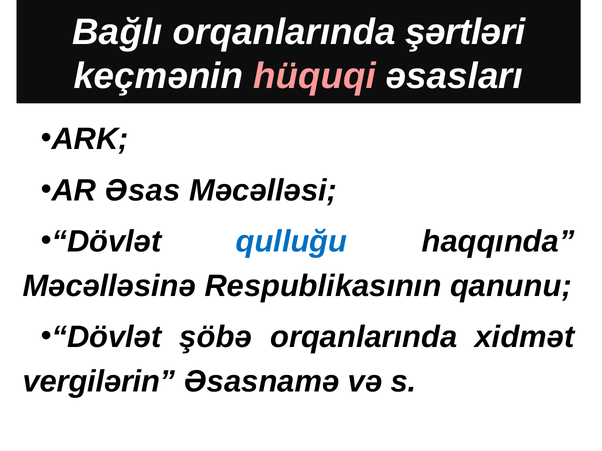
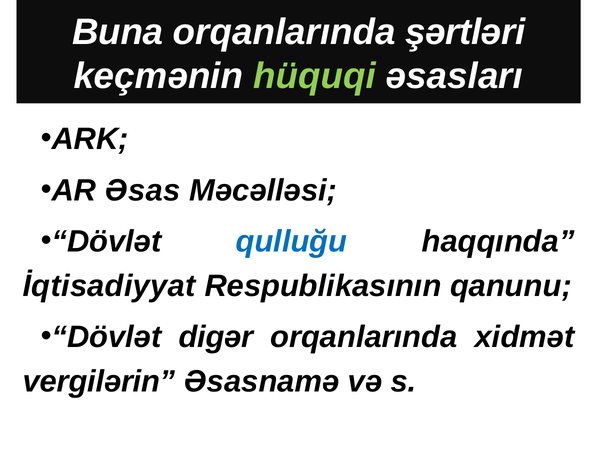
Bağlı: Bağlı -> Buna
hüquqi colour: pink -> light green
Məcəlləsinə: Məcəlləsinə -> İqtisadiyyat
şöbə: şöbə -> digər
